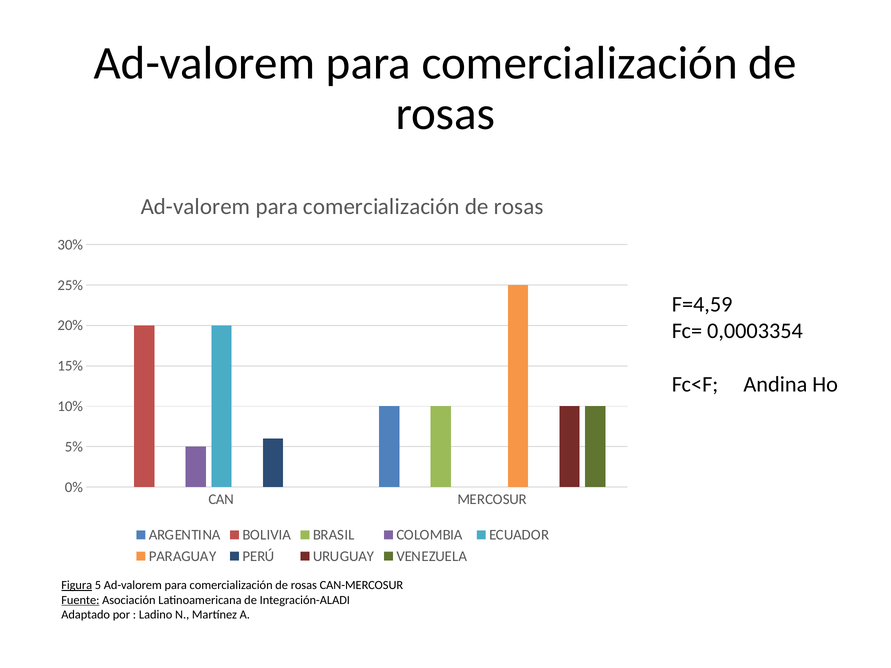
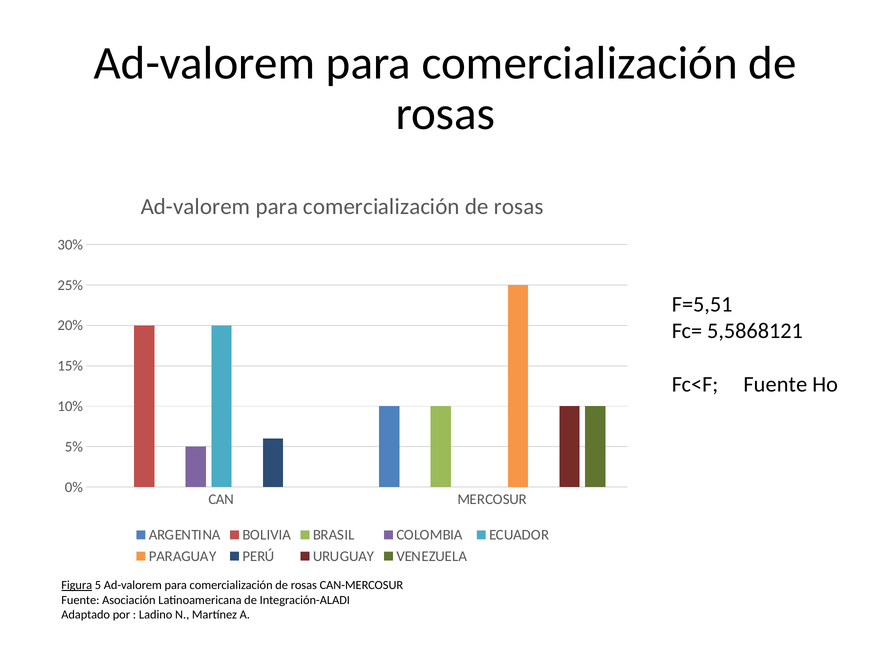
F=4,59: F=4,59 -> F=5,51
0,0003354: 0,0003354 -> 5,5868121
Fc<F Andina: Andina -> Fuente
Fuente at (80, 600) underline: present -> none
